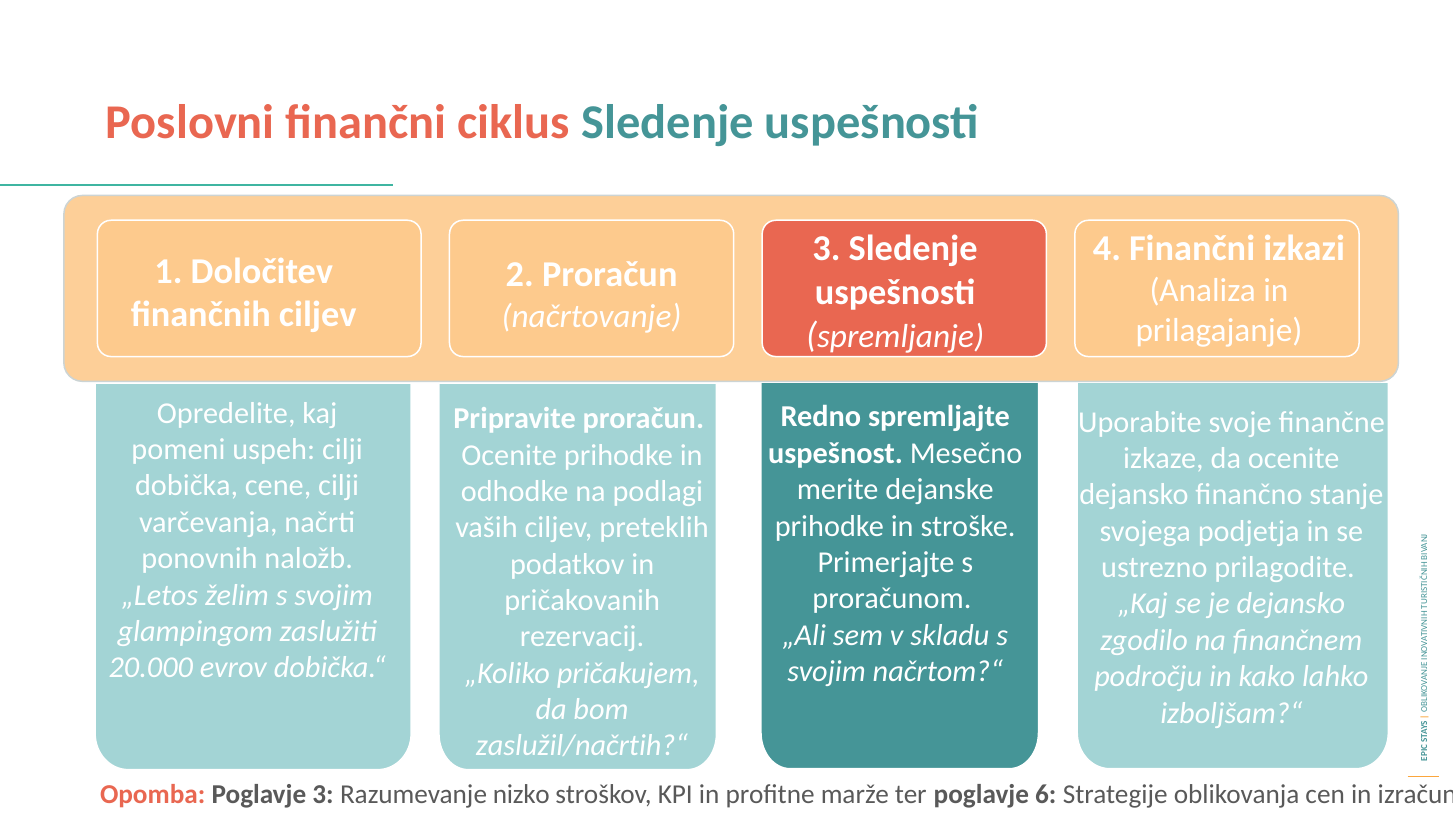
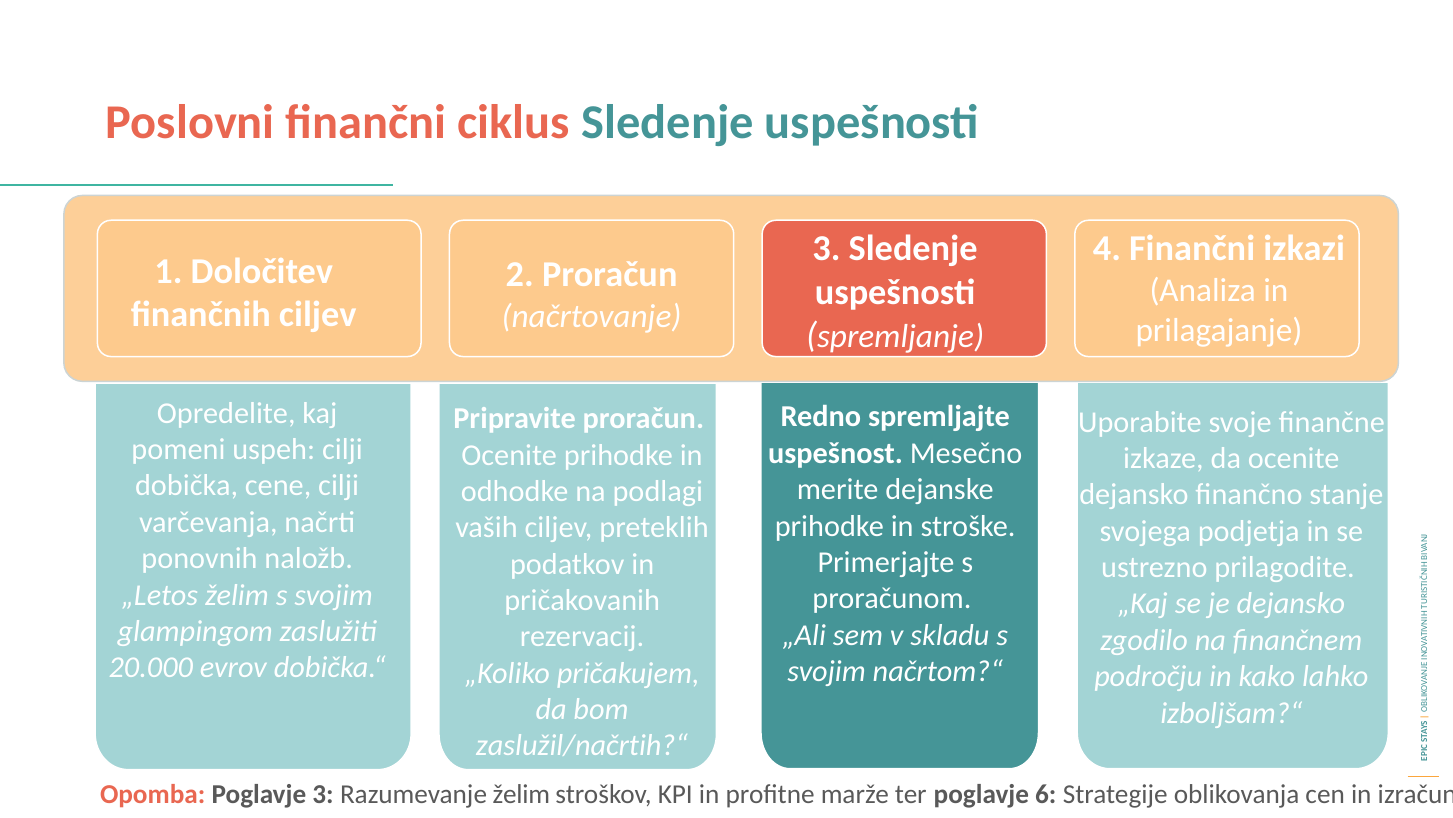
Razumevanje nizko: nizko -> želim
